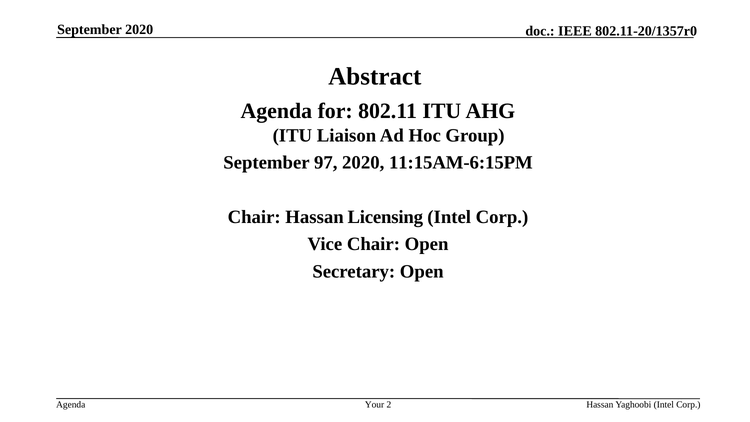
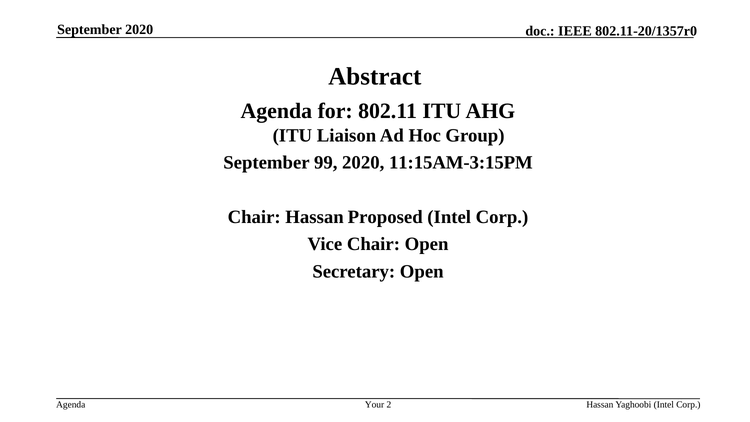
97: 97 -> 99
11:15AM-6:15PM: 11:15AM-6:15PM -> 11:15AM-3:15PM
Licensing: Licensing -> Proposed
